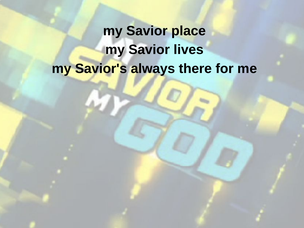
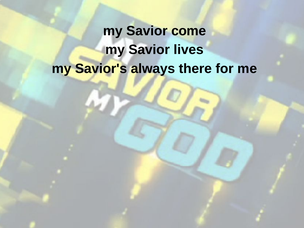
place: place -> come
